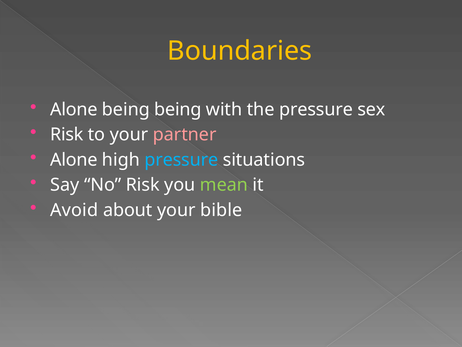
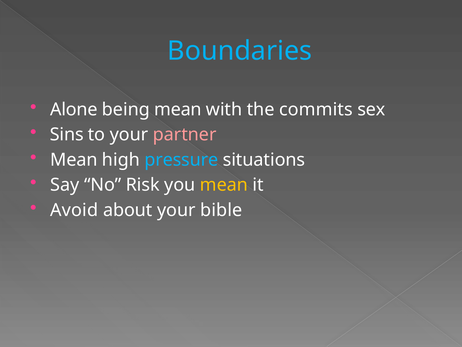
Boundaries colour: yellow -> light blue
being being: being -> mean
the pressure: pressure -> commits
Risk at (67, 135): Risk -> Sins
Alone at (74, 160): Alone -> Mean
mean at (224, 185) colour: light green -> yellow
